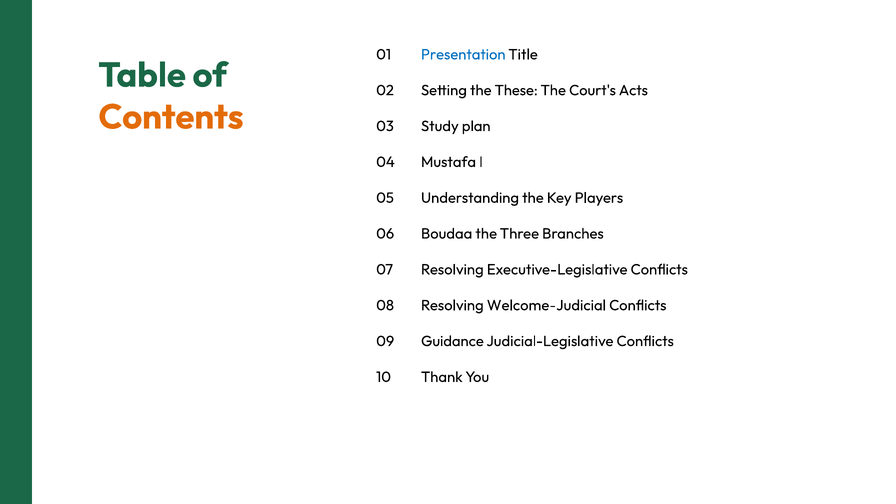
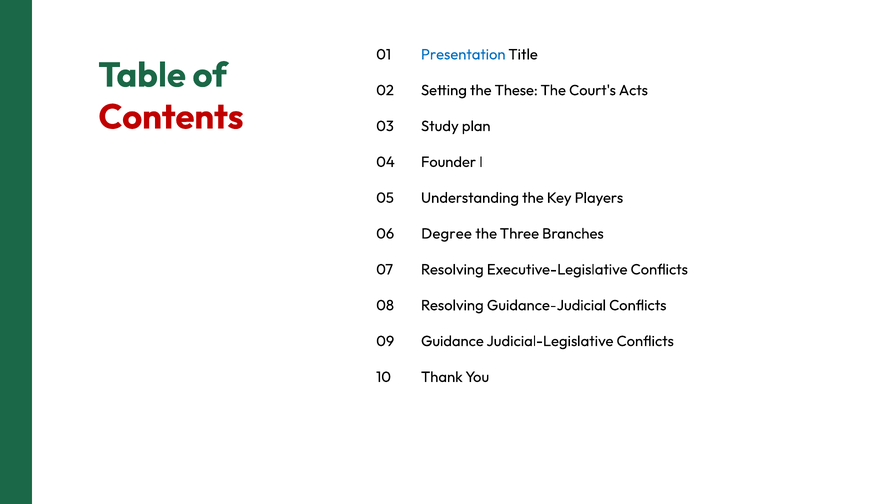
Contents colour: orange -> red
Mustafa: Mustafa -> Founder
Boudaa: Boudaa -> Degree
Welcome-Judicial: Welcome-Judicial -> Guidance-Judicial
